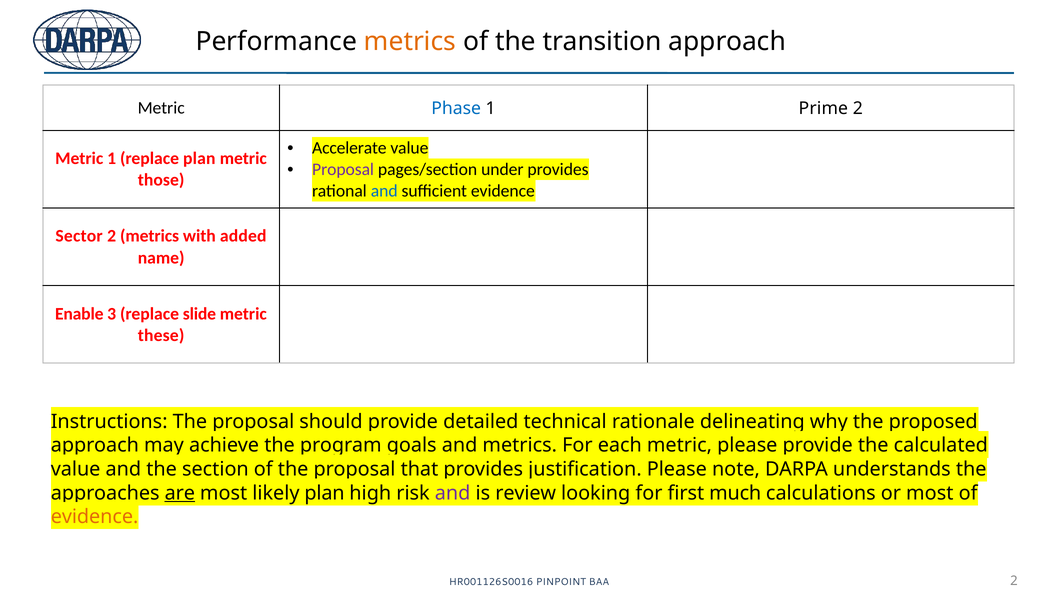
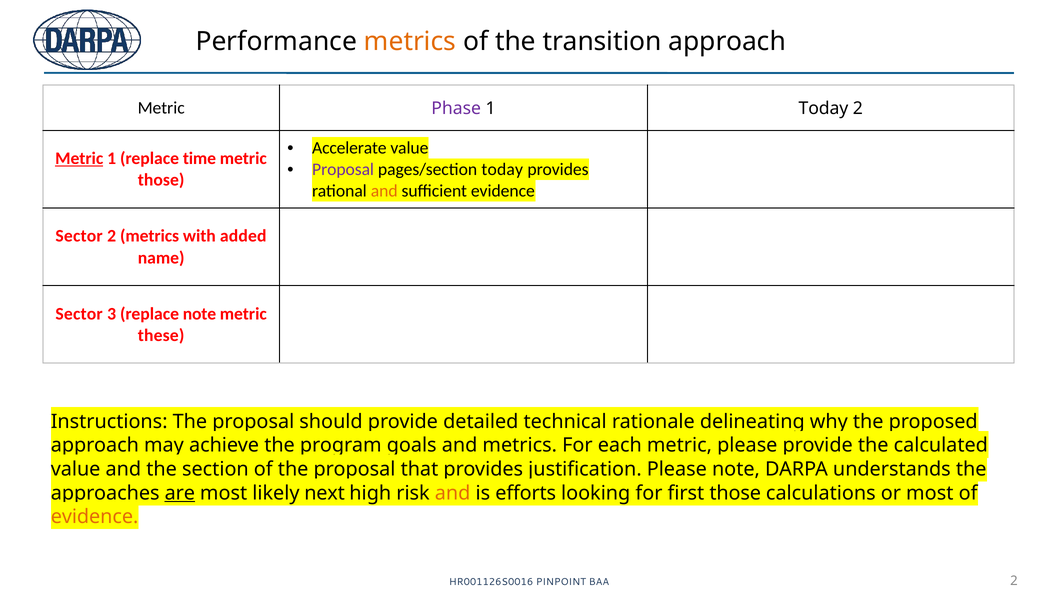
Phase colour: blue -> purple
1 Prime: Prime -> Today
Metric at (79, 159) underline: none -> present
replace plan: plan -> time
pages/section under: under -> today
and at (384, 191) colour: blue -> orange
Enable at (79, 314): Enable -> Sector
replace slide: slide -> note
likely plan: plan -> next
and at (453, 493) colour: purple -> orange
review: review -> efforts
first much: much -> those
